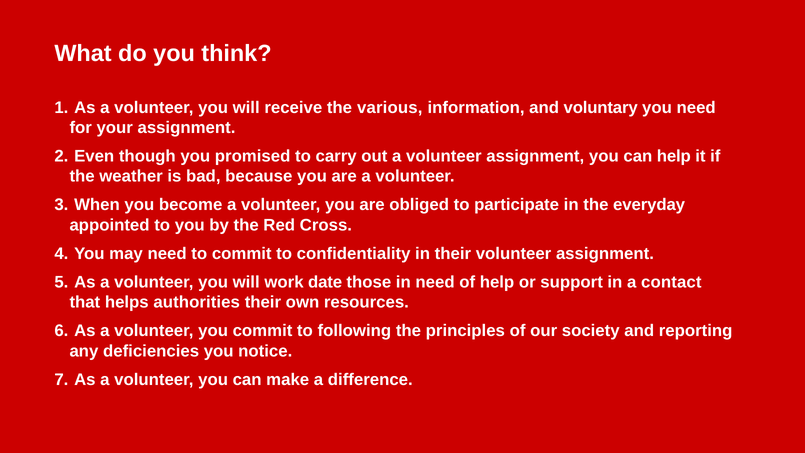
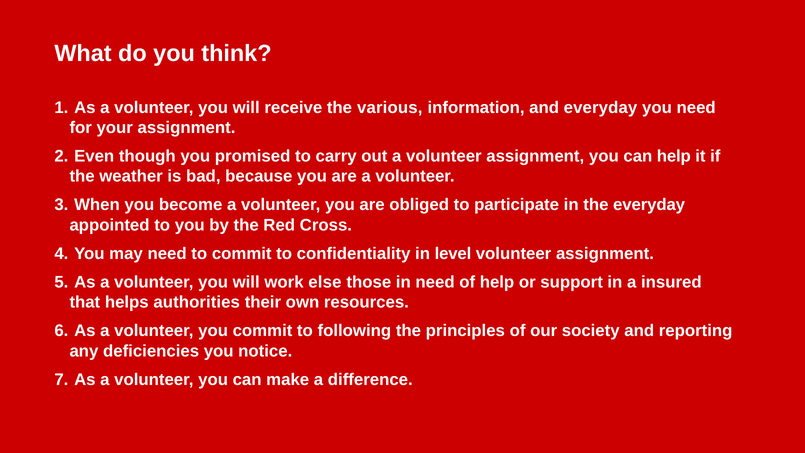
and voluntary: voluntary -> everyday
in their: their -> level
date: date -> else
contact: contact -> insured
